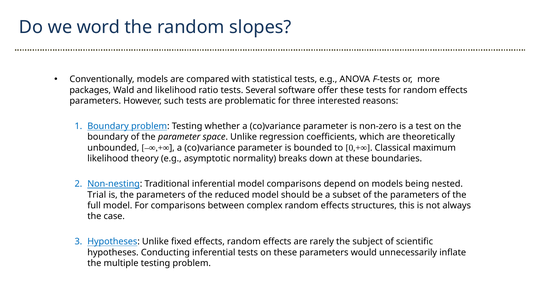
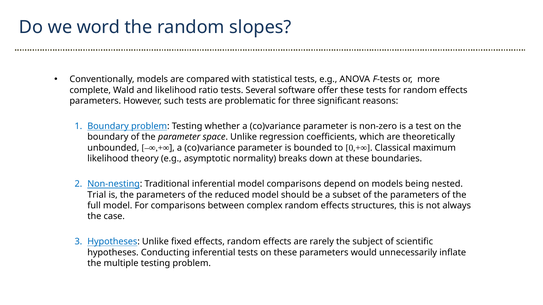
packages: packages -> complete
interested: interested -> significant
